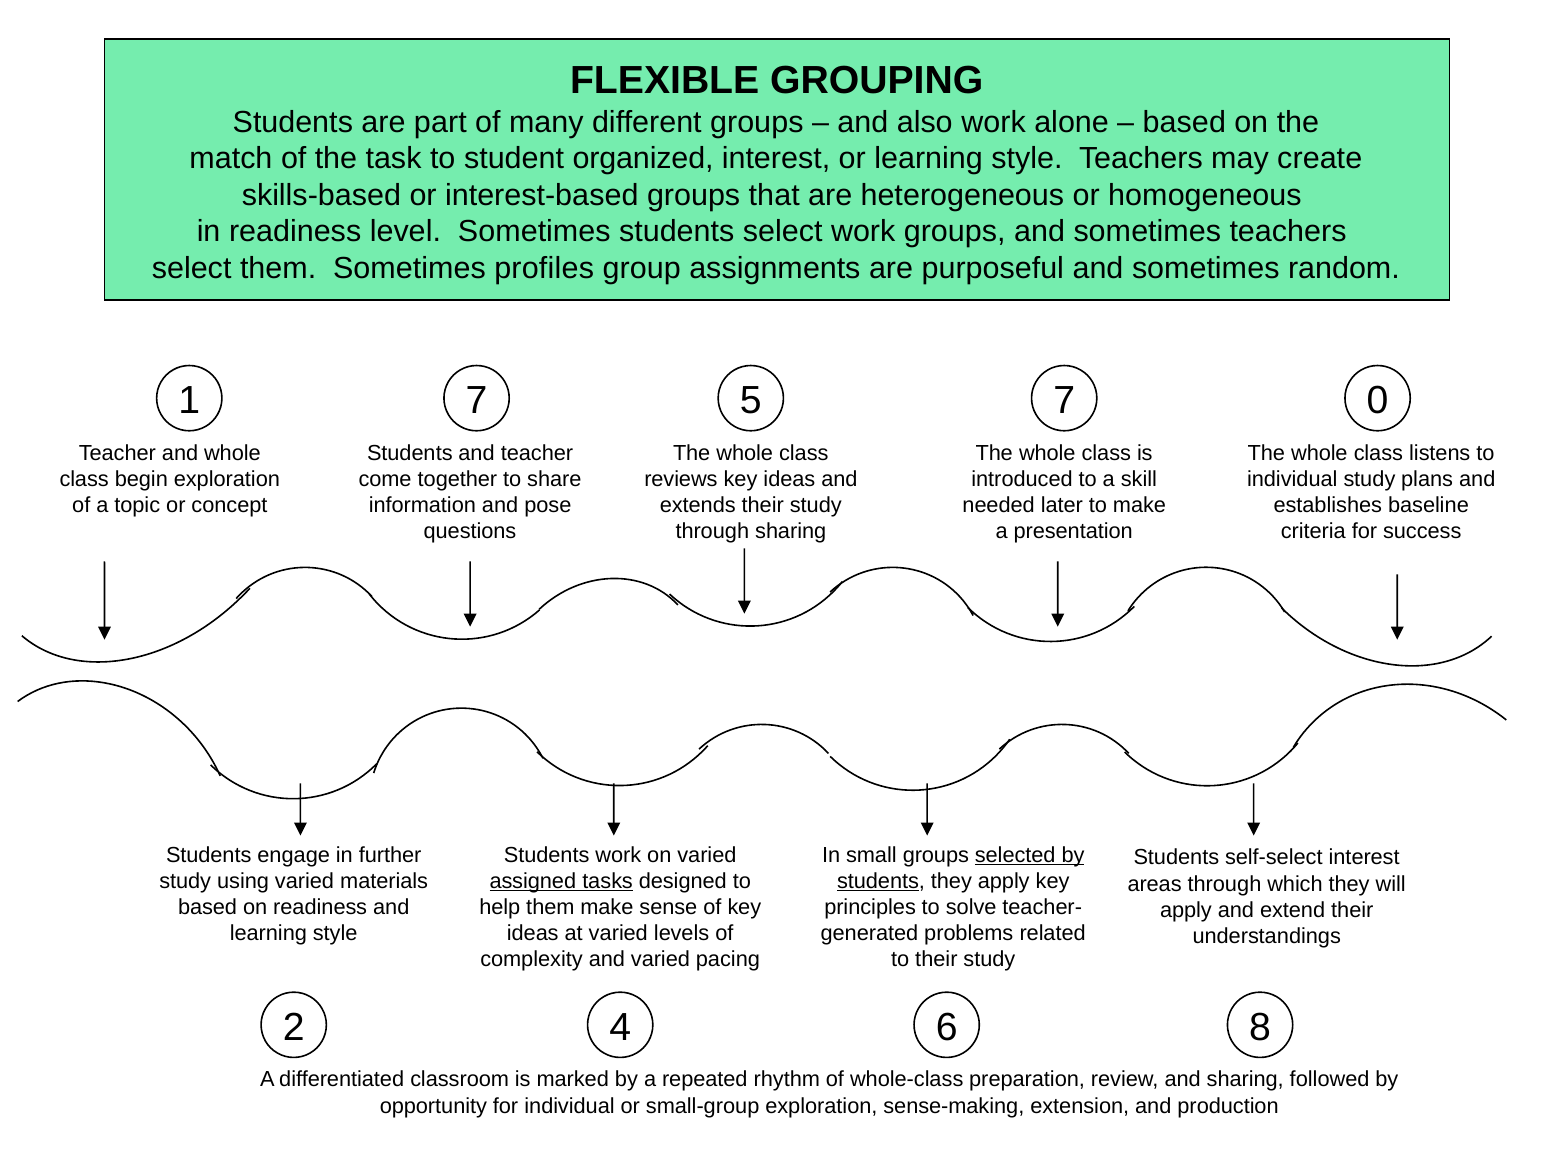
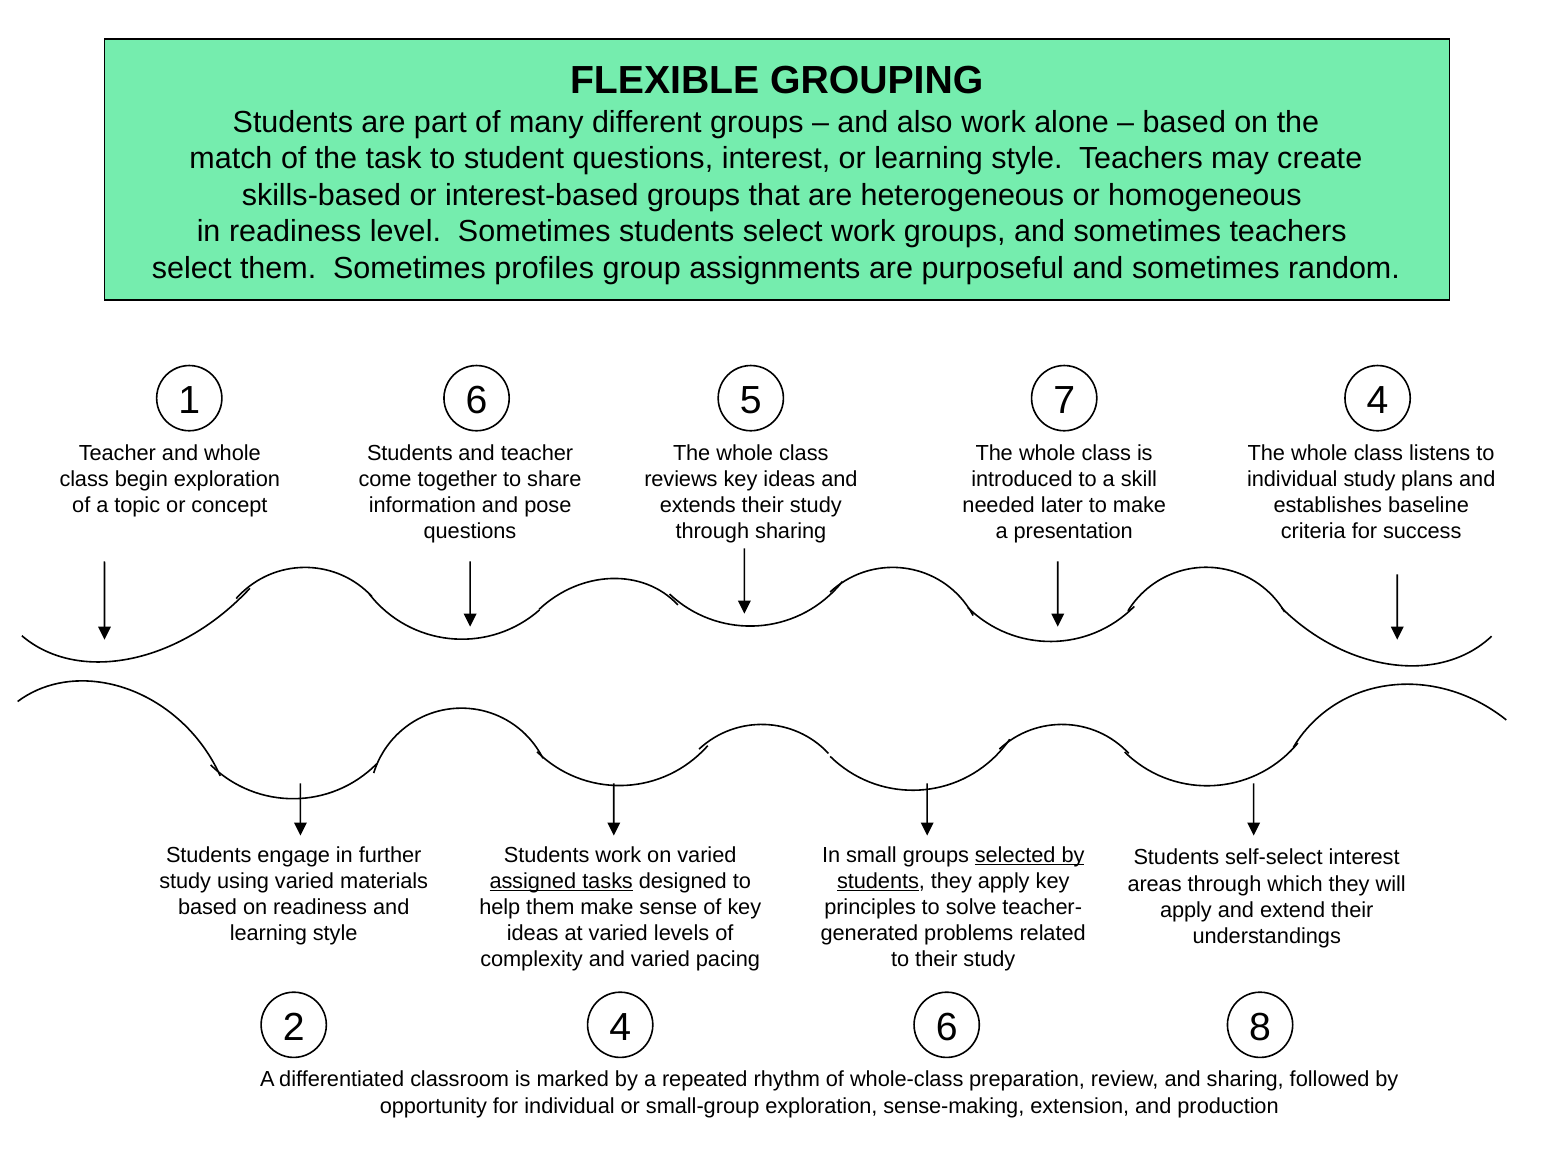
student organized: organized -> questions
1 7: 7 -> 6
7 0: 0 -> 4
